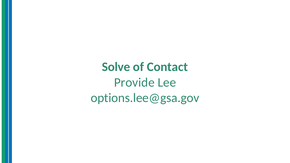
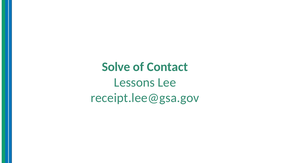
Provide: Provide -> Lessons
options.lee@gsa.gov: options.lee@gsa.gov -> receipt.lee@gsa.gov
